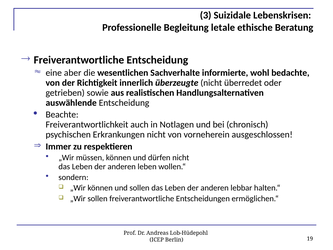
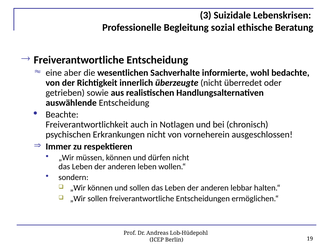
letale: letale -> sozial
